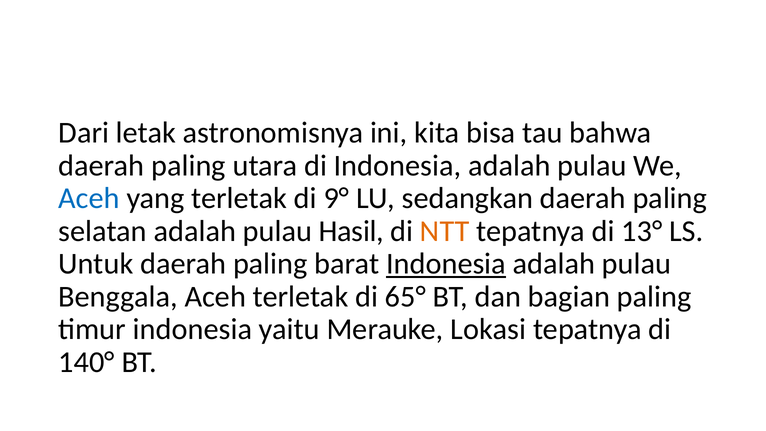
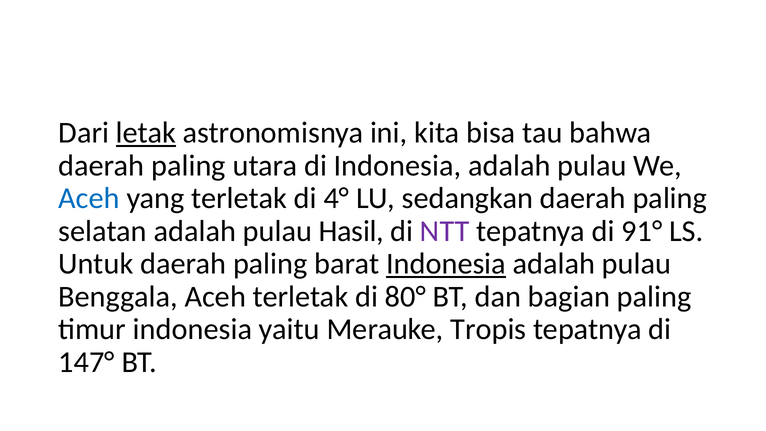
letak underline: none -> present
9°: 9° -> 4°
NTT colour: orange -> purple
13°: 13° -> 91°
65°: 65° -> 80°
Lokasi: Lokasi -> Tropis
140°: 140° -> 147°
